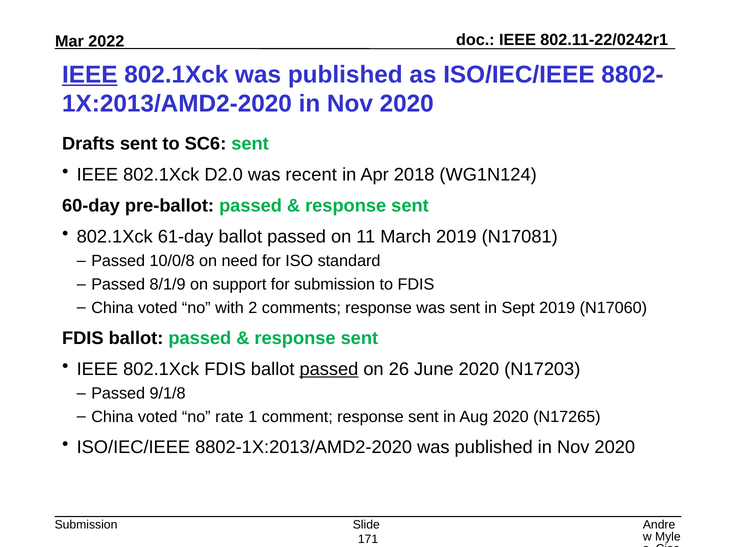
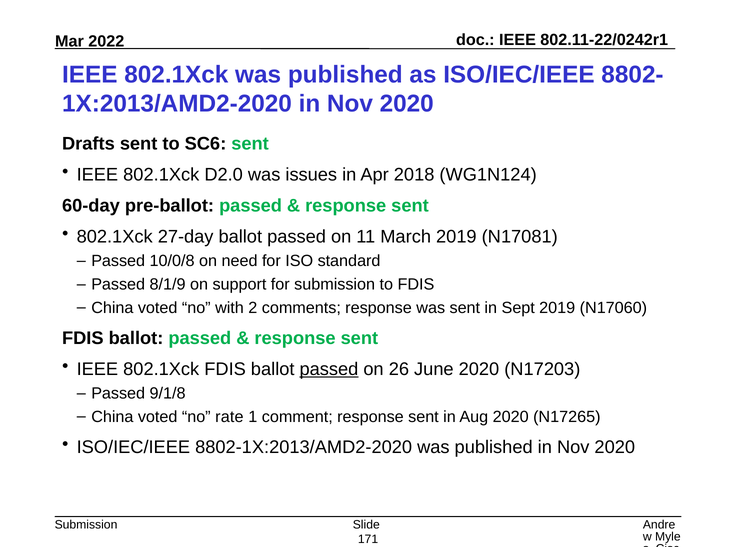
IEEE at (90, 75) underline: present -> none
recent: recent -> issues
61-day: 61-day -> 27-day
